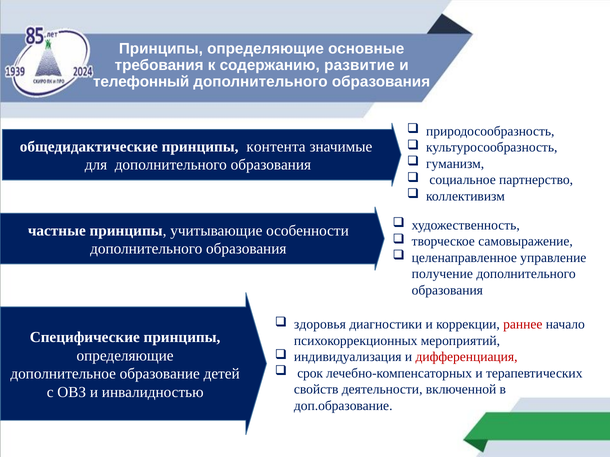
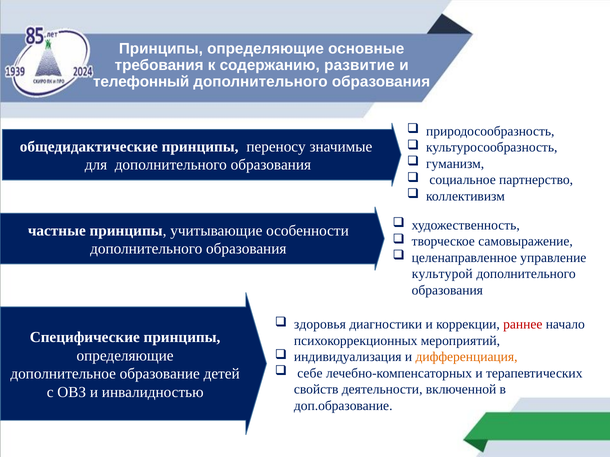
контента: контента -> переносу
получение: получение -> культурой
дифференциация colour: red -> orange
срок: срок -> себе
